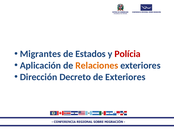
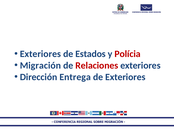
Migrantes at (40, 54): Migrantes -> Exteriores
Aplicación: Aplicación -> Migración
Relaciones colour: orange -> red
Decreto: Decreto -> Entrega
